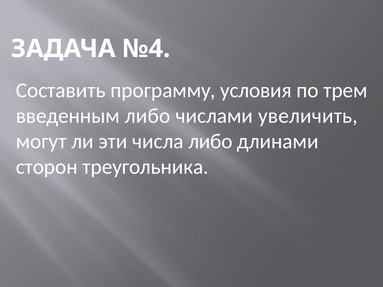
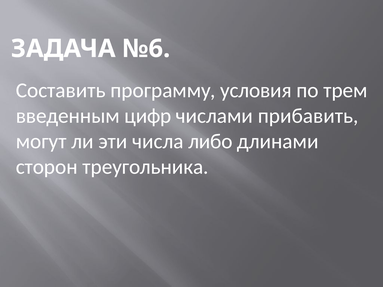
№4: №4 -> №6
введенным либо: либо -> цифр
увеличить: увеличить -> прибавить
